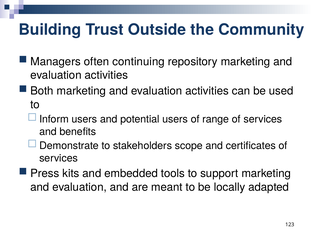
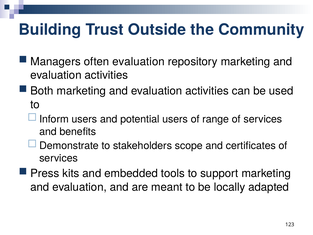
often continuing: continuing -> evaluation
